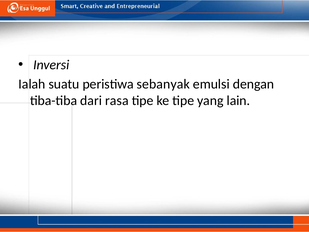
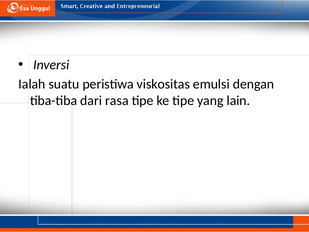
sebanyak: sebanyak -> viskositas
